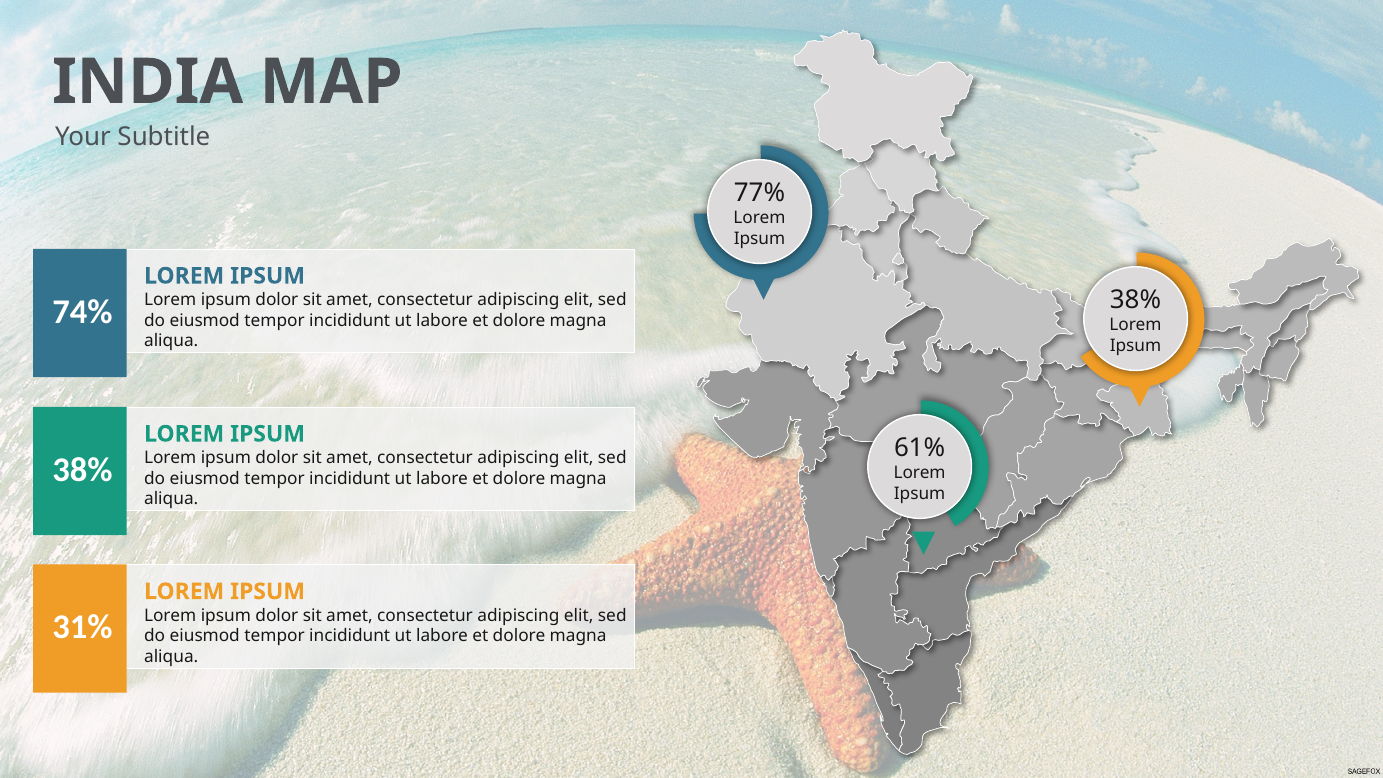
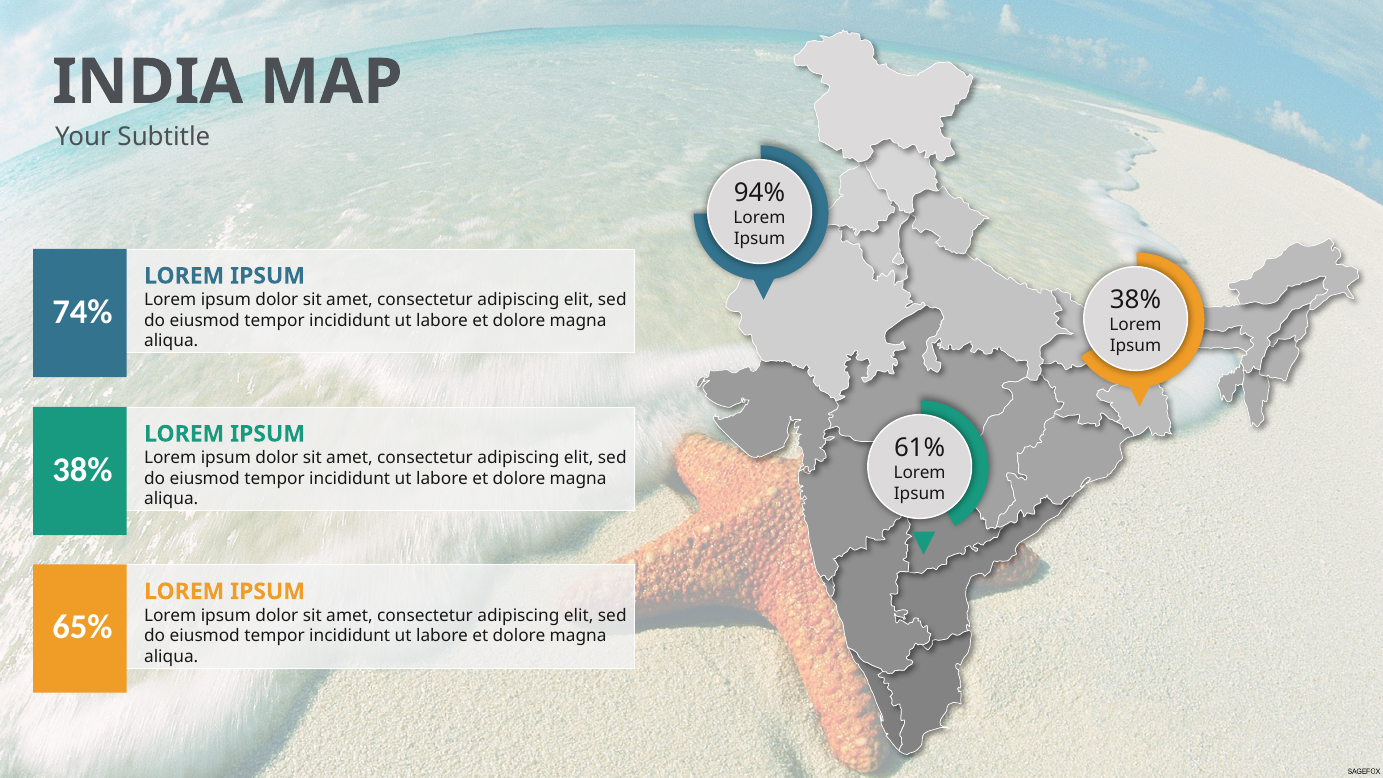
77%: 77% -> 94%
31%: 31% -> 65%
